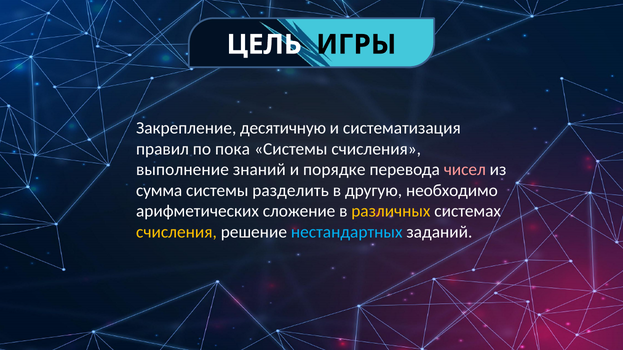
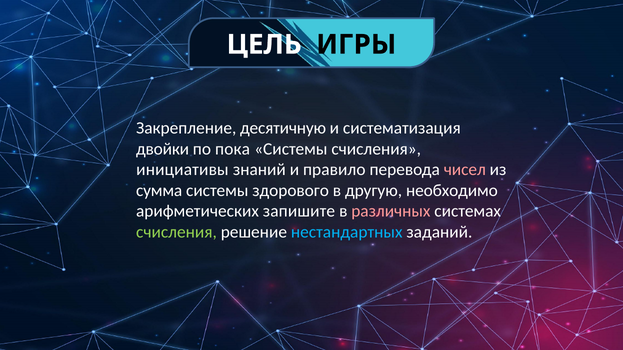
правил: правил -> двойки
выполнение: выполнение -> инициативы
порядке: порядке -> правило
разделить: разделить -> здорового
сложение: сложение -> запишите
различных colour: yellow -> pink
счисления at (176, 232) colour: yellow -> light green
